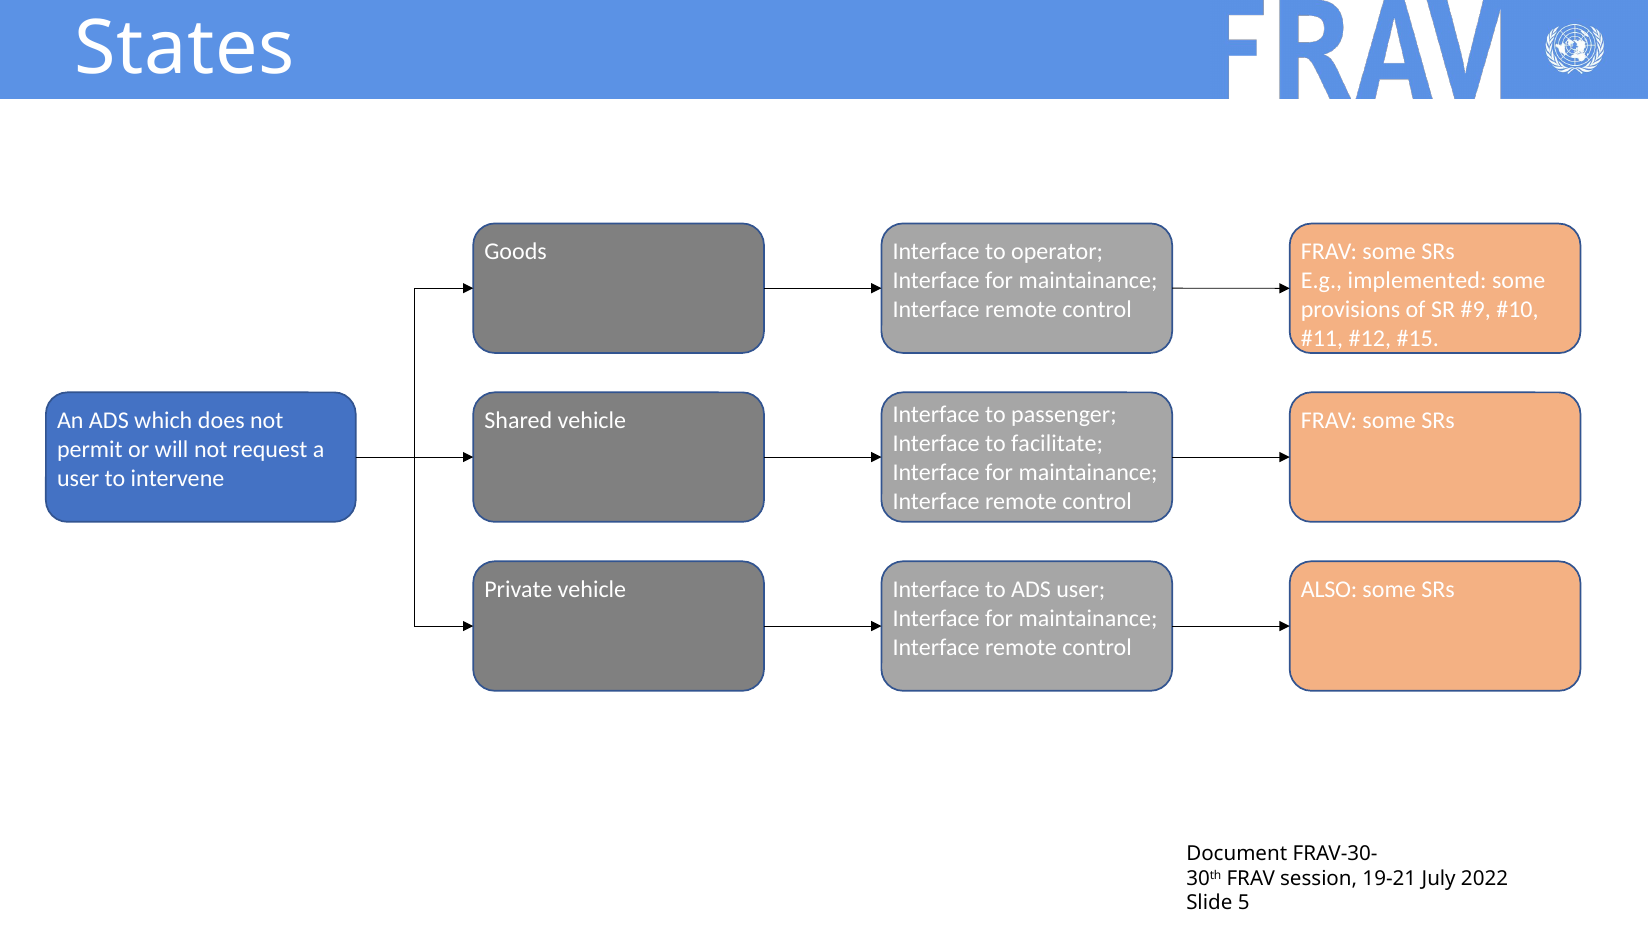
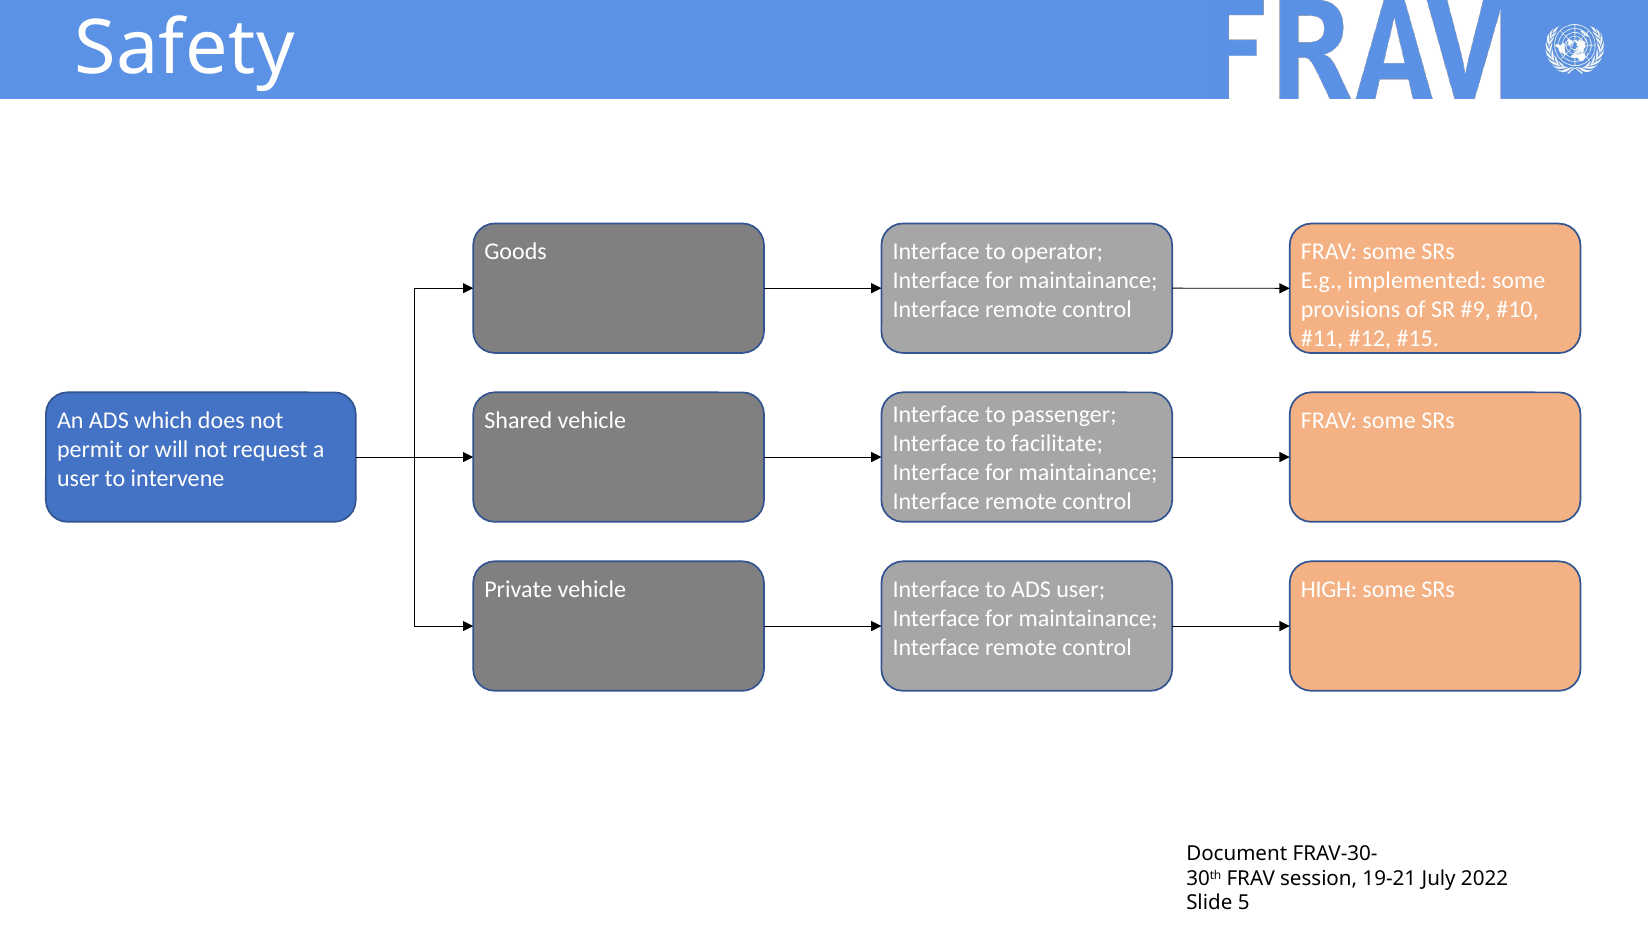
States: States -> Safety
ALSO: ALSO -> HIGH
